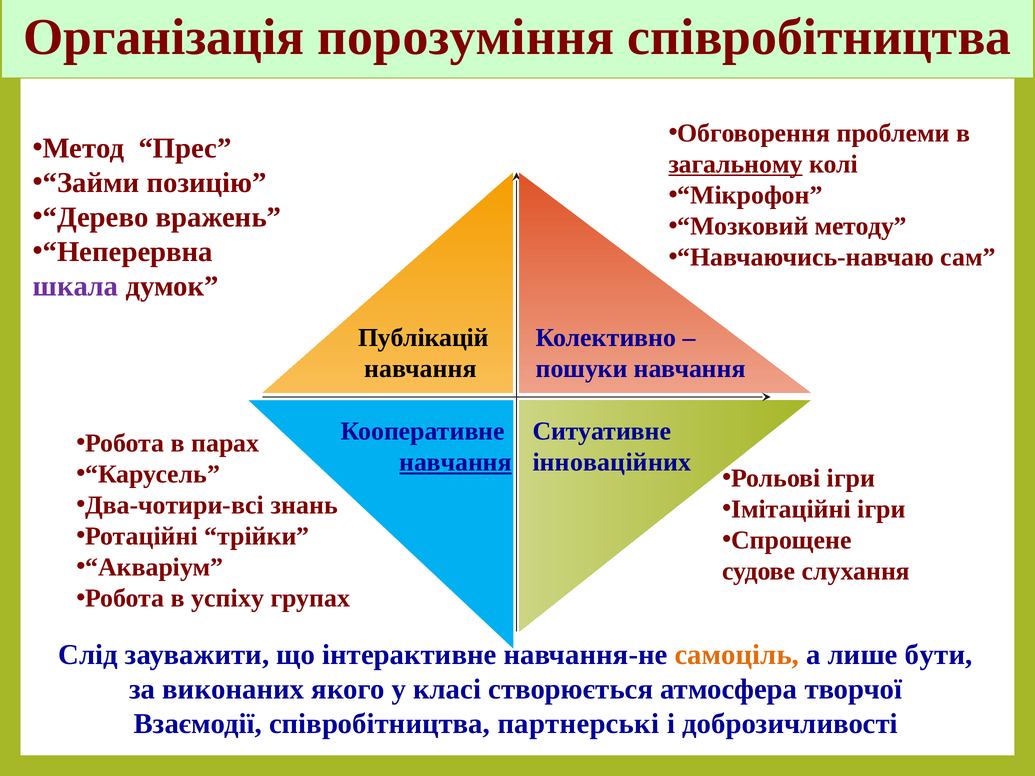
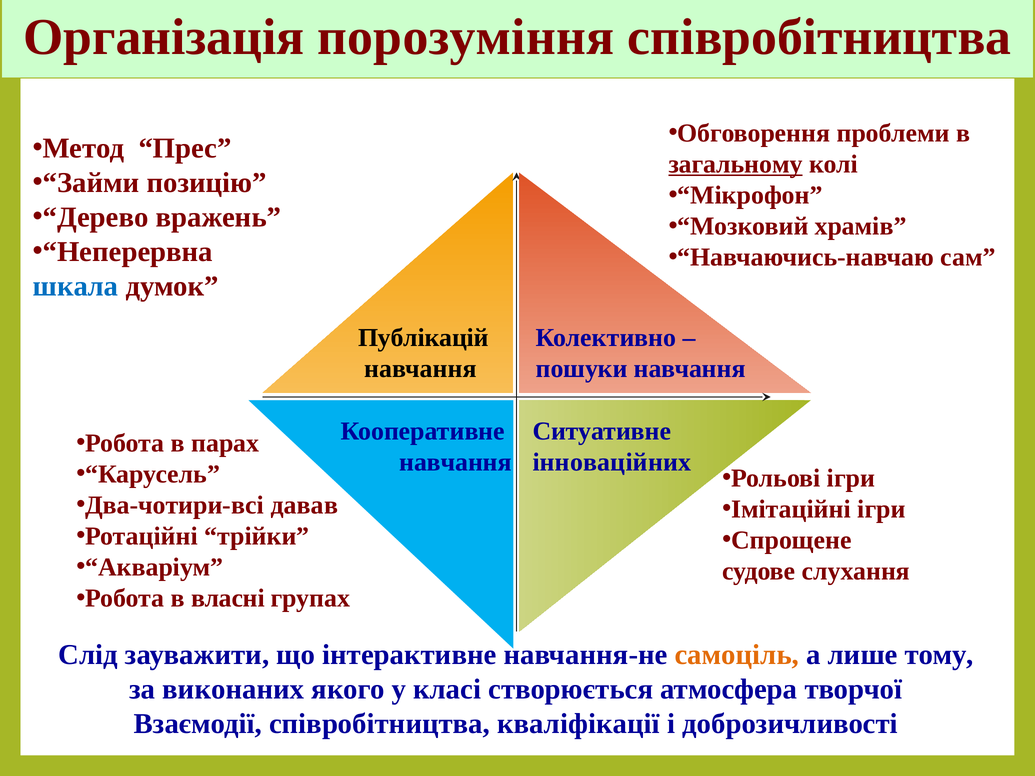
методу: методу -> храмів
шкала colour: purple -> blue
навчання at (455, 463) underline: present -> none
знань: знань -> давав
успіху: успіху -> власні
бути: бути -> тому
партнерські: партнерські -> кваліфікації
